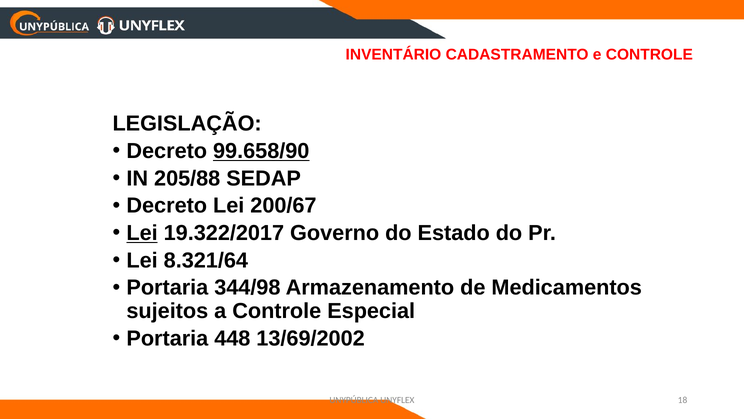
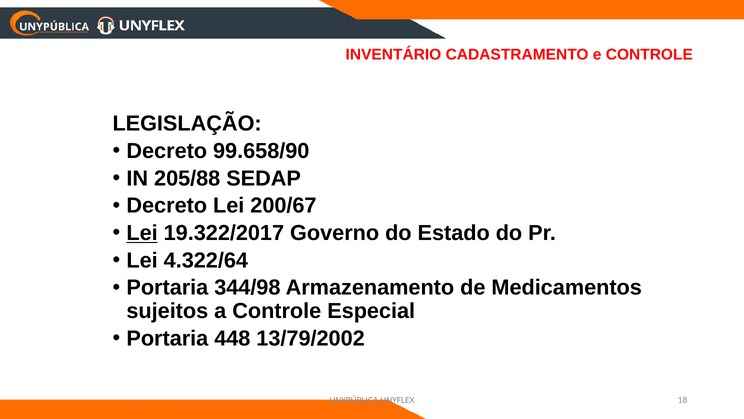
99.658/90 underline: present -> none
8.321/64: 8.321/64 -> 4.322/64
13/69/2002: 13/69/2002 -> 13/79/2002
